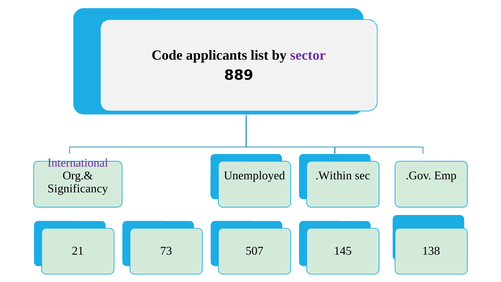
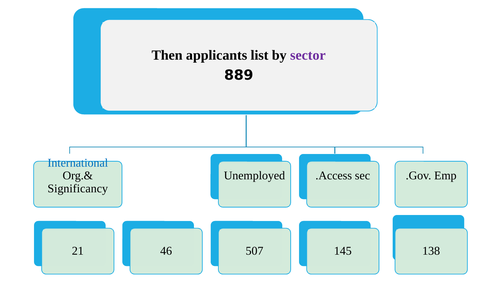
Code: Code -> Then
International colour: purple -> blue
Within: Within -> Access
73: 73 -> 46
